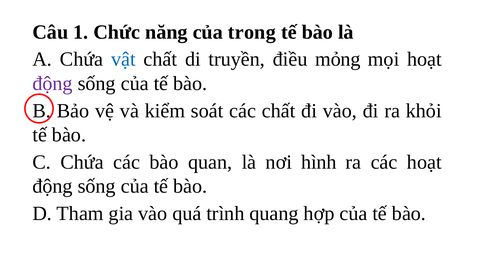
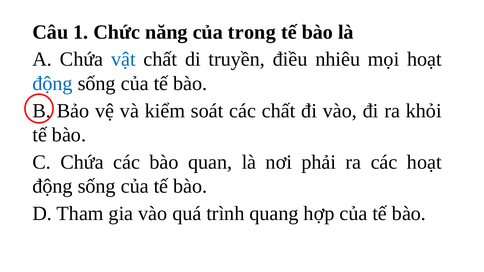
mỏng: mỏng -> nhiêu
động at (53, 84) colour: purple -> blue
hình: hình -> phải
